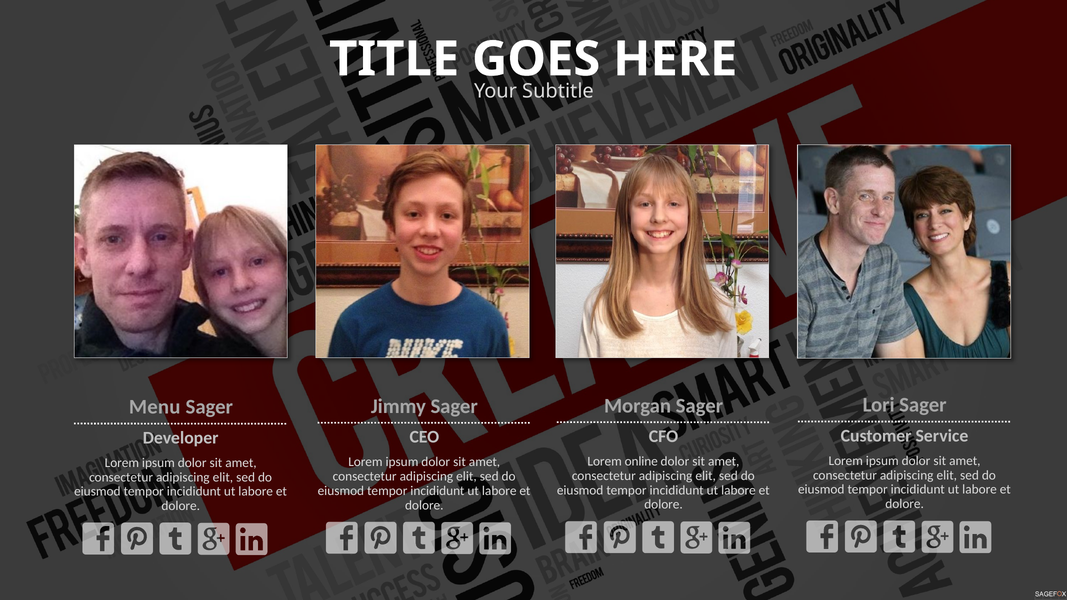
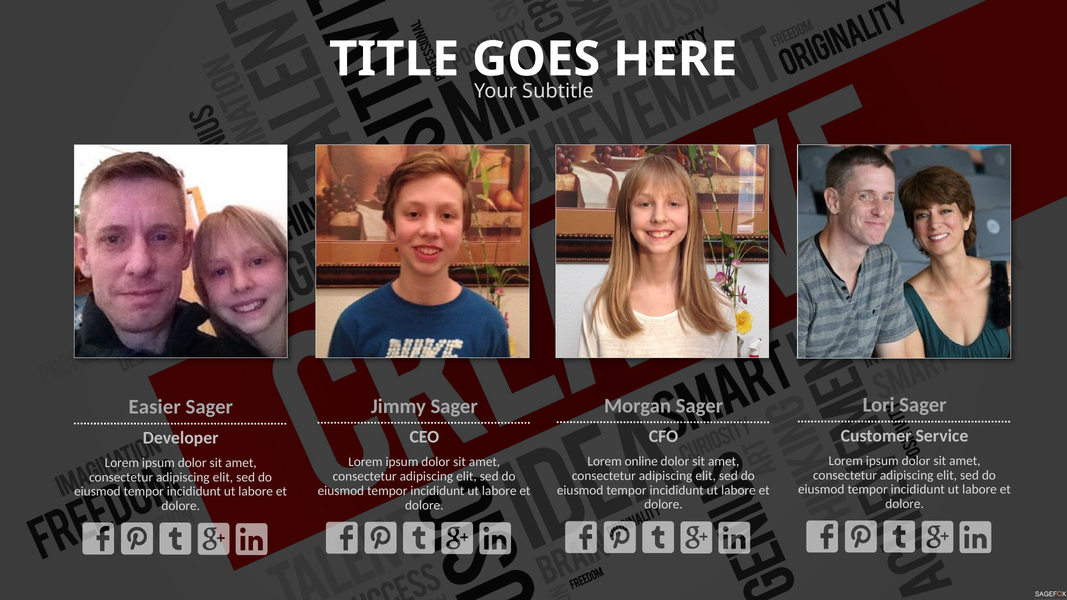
Menu: Menu -> Easier
